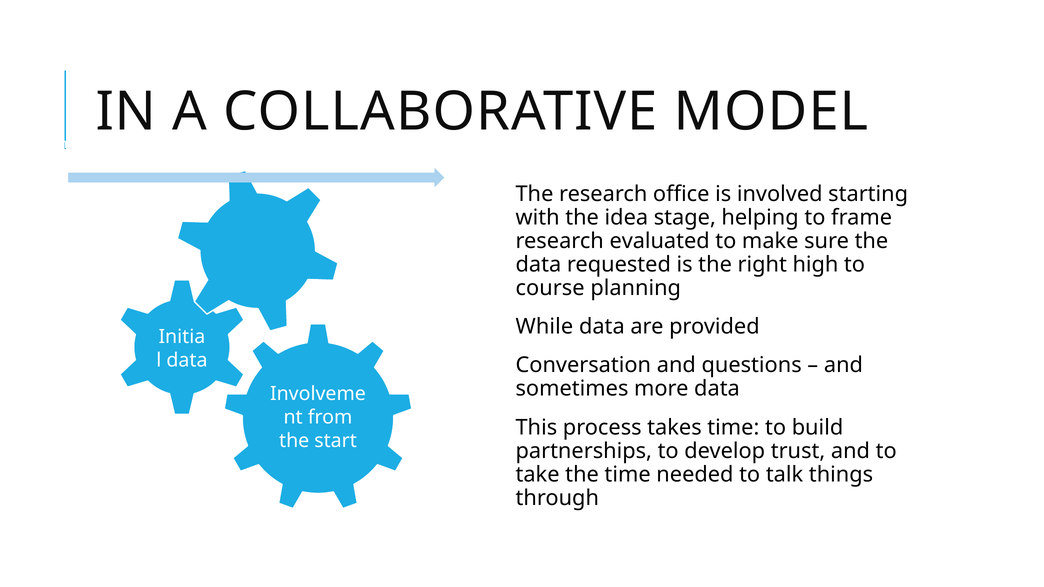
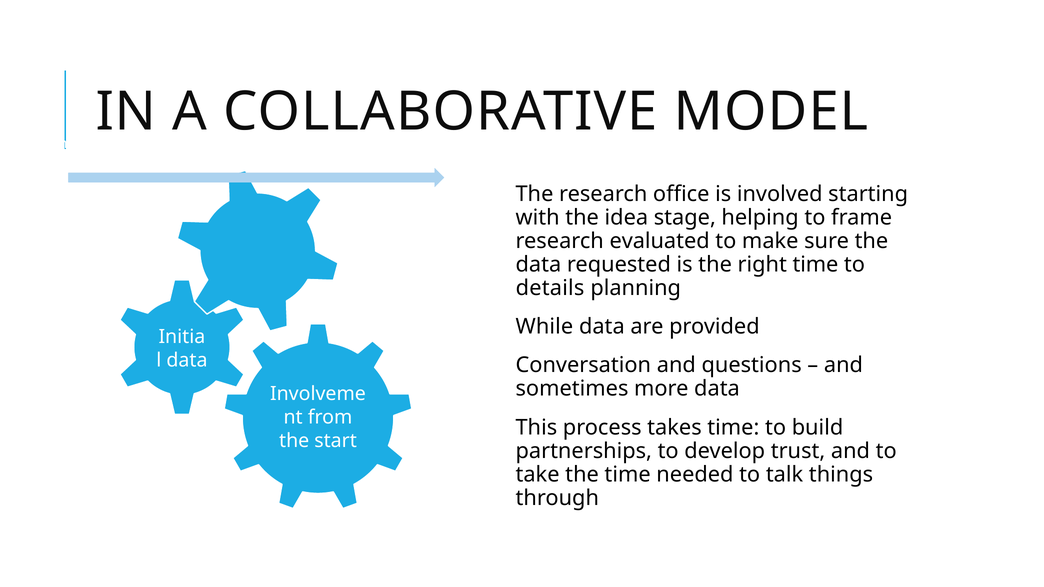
right high: high -> time
course: course -> details
